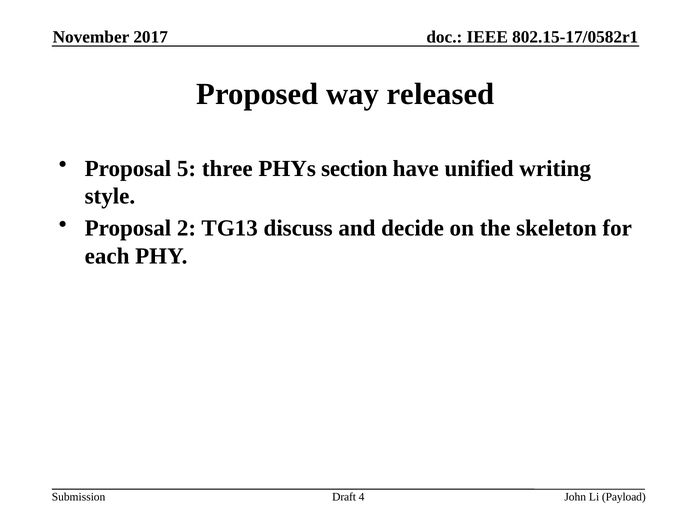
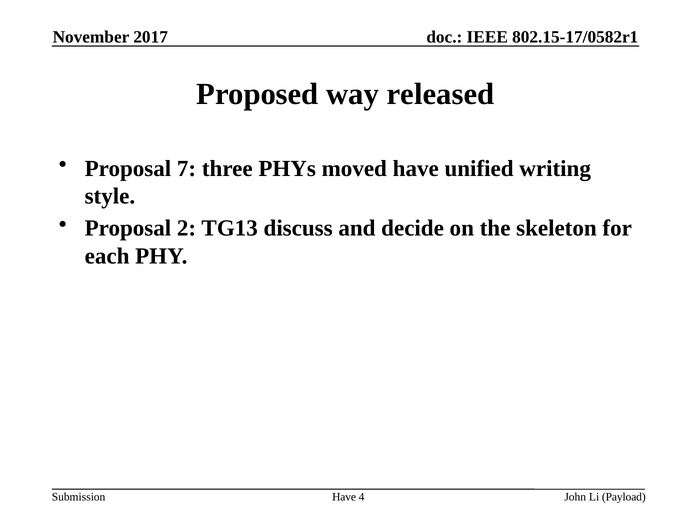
5: 5 -> 7
section: section -> moved
Draft at (344, 497): Draft -> Have
